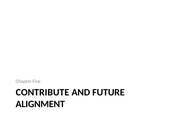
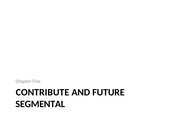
ALIGNMENT: ALIGNMENT -> SEGMENTAL
